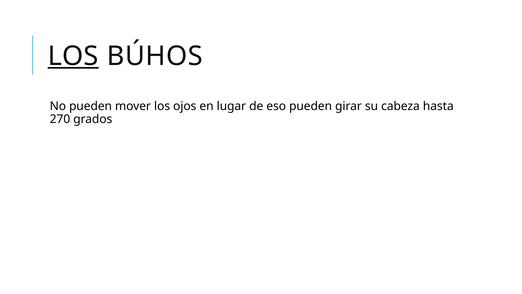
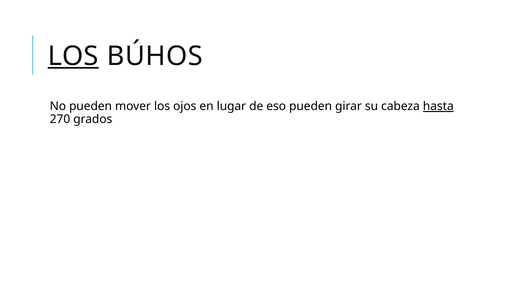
hasta underline: none -> present
